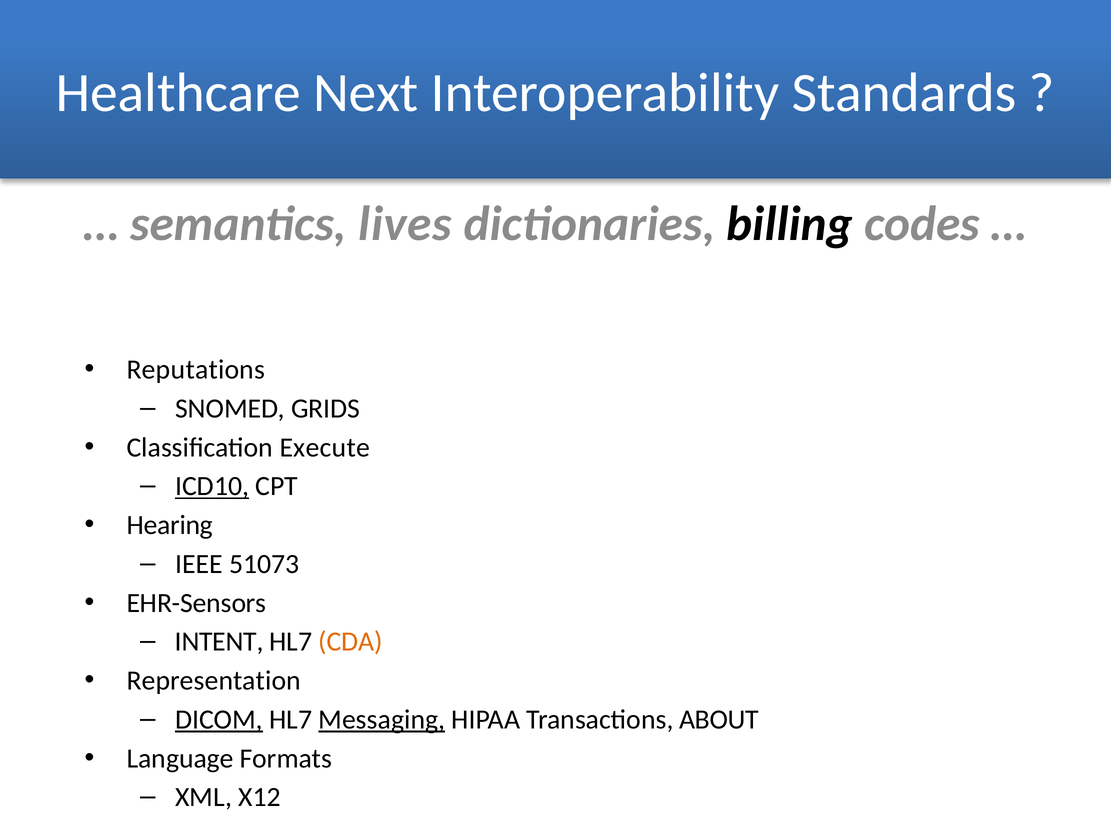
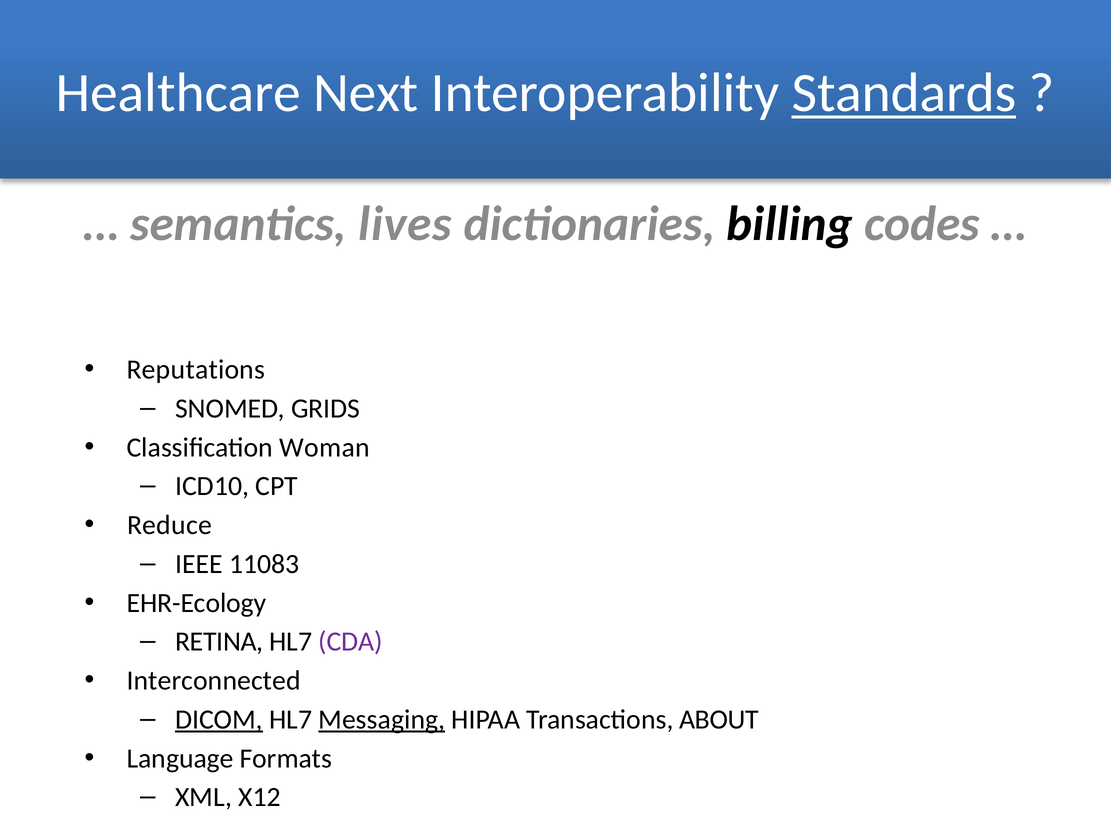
Standards underline: none -> present
Execute: Execute -> Woman
ICD10 underline: present -> none
Hearing: Hearing -> Reduce
51073: 51073 -> 11083
EHR-Sensors: EHR-Sensors -> EHR-Ecology
INTENT: INTENT -> RETINA
CDA colour: orange -> purple
Representation: Representation -> Interconnected
